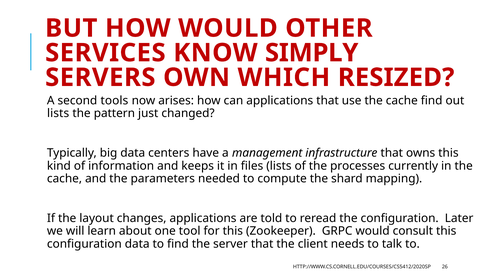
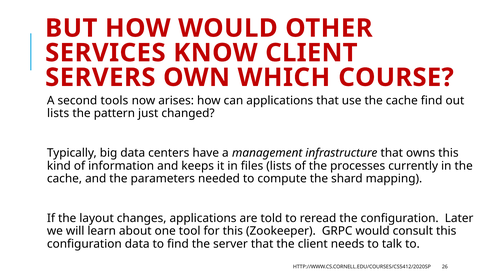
KNOW SIMPLY: SIMPLY -> CLIENT
RESIZED: RESIZED -> COURSE
